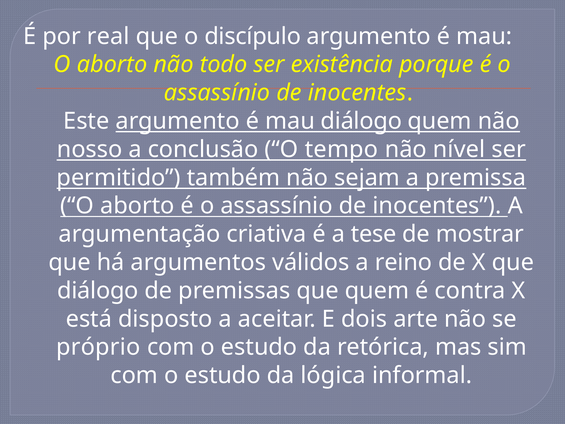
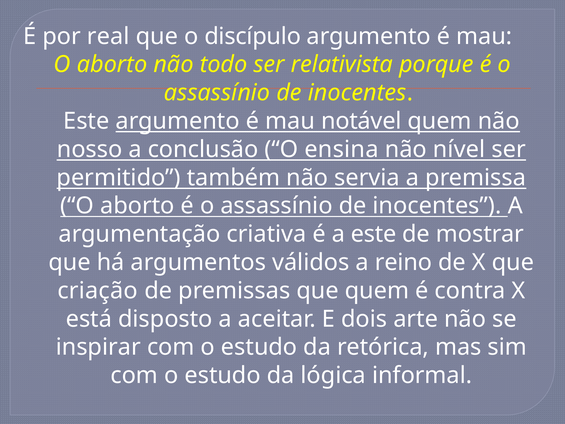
existência: existência -> relativista
mau diálogo: diálogo -> notável
tempo: tempo -> ensina
sejam: sejam -> servia
a tese: tese -> este
diálogo at (98, 290): diálogo -> criação
próprio: próprio -> inspirar
